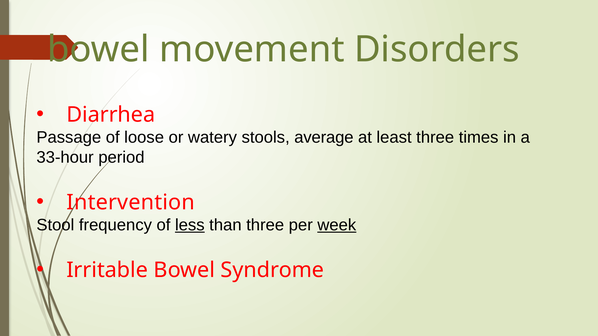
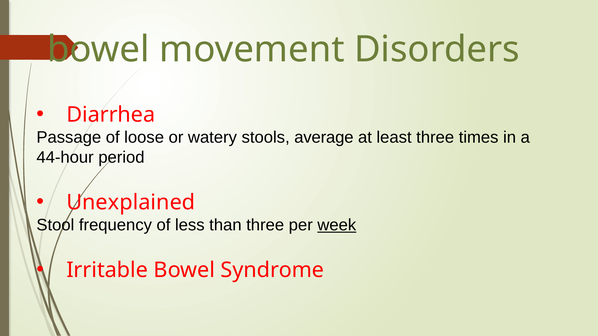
33-hour: 33-hour -> 44-hour
Intervention: Intervention -> Unexplained
less underline: present -> none
